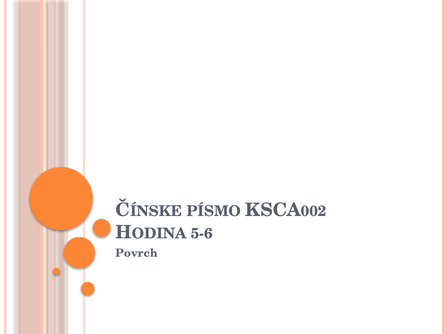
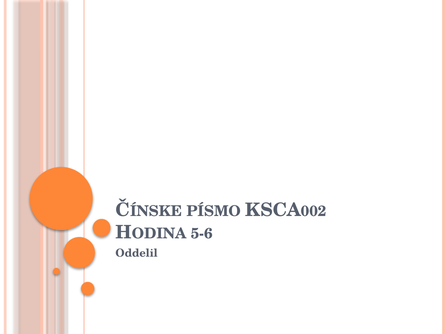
Povrch: Povrch -> Oddelil
